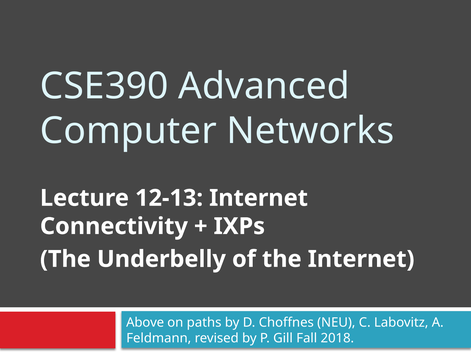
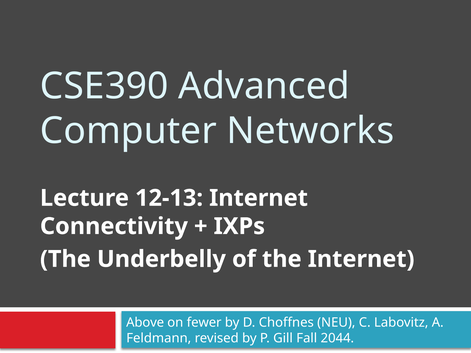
paths: paths -> fewer
2018: 2018 -> 2044
